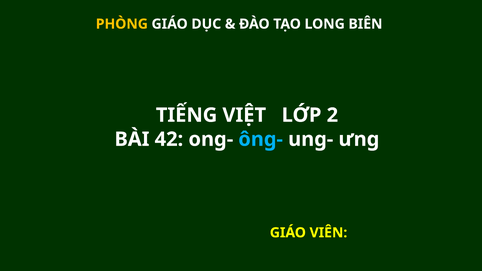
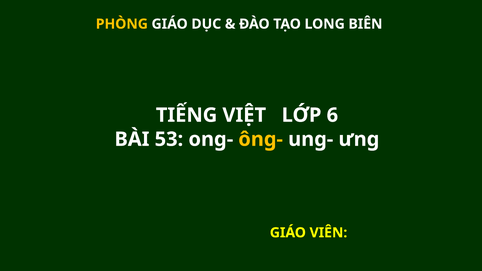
2: 2 -> 6
42: 42 -> 53
ông- colour: light blue -> yellow
